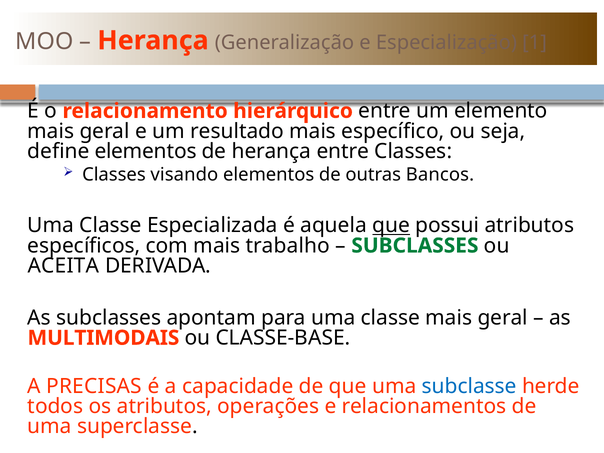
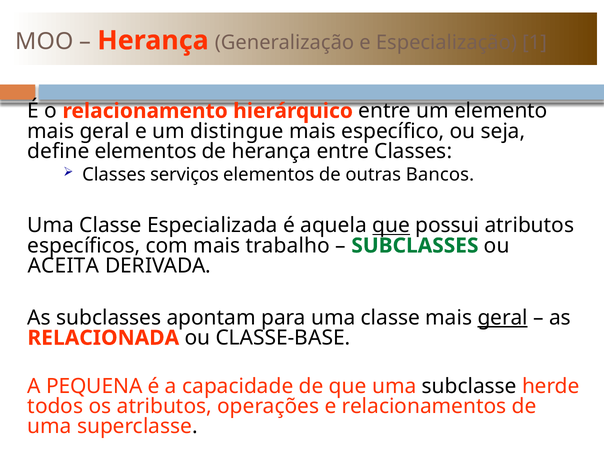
resultado: resultado -> distingue
visando: visando -> serviços
geral at (503, 318) underline: none -> present
MULTIMODAIS: MULTIMODAIS -> RELACIONADA
PRECISAS: PRECISAS -> PEQUENA
subclasse colour: blue -> black
